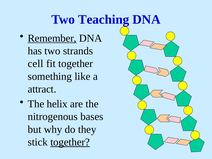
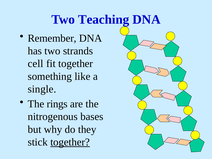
Remember underline: present -> none
attract: attract -> single
helix: helix -> rings
